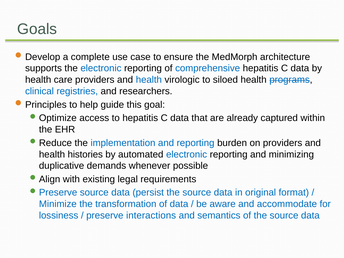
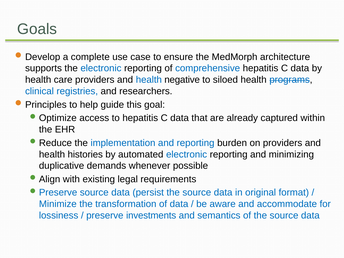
virologic: virologic -> negative
interactions: interactions -> investments
